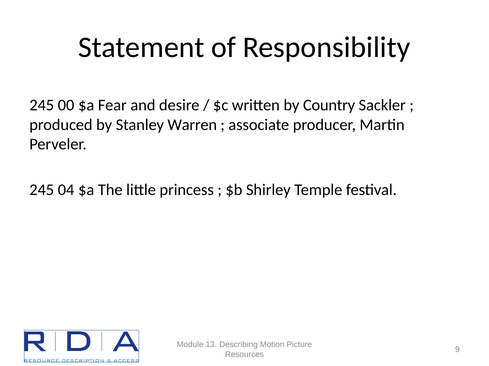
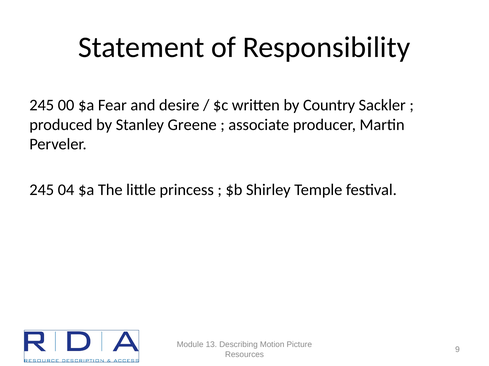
Warren: Warren -> Greene
